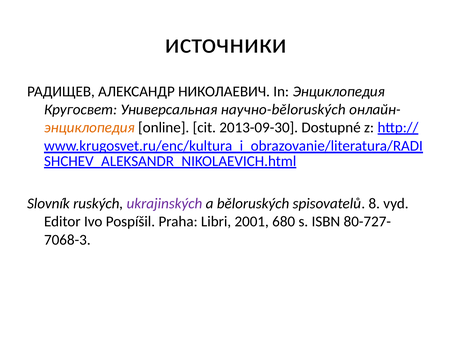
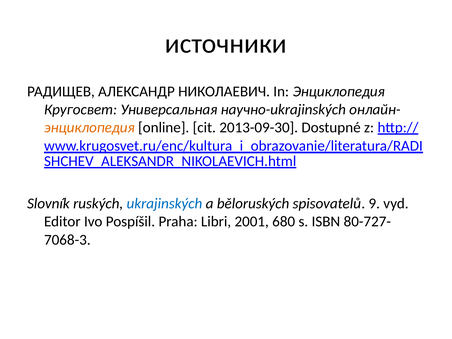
научно-běloruských: научно-běloruských -> научно-ukrajinských
ukrajinských colour: purple -> blue
8: 8 -> 9
